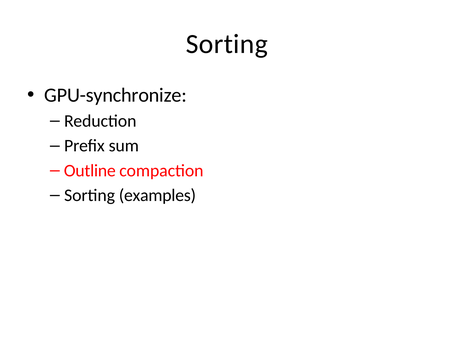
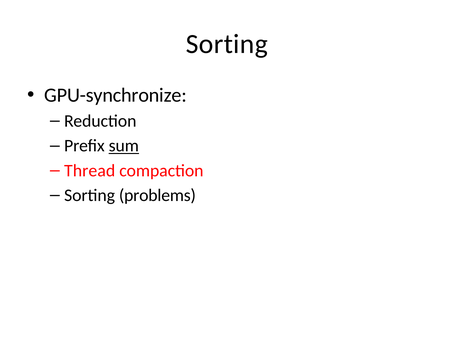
sum underline: none -> present
Outline: Outline -> Thread
examples: examples -> problems
